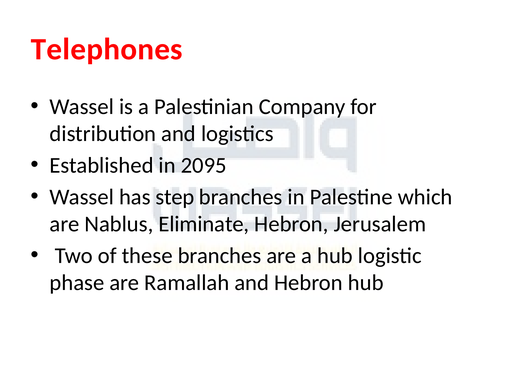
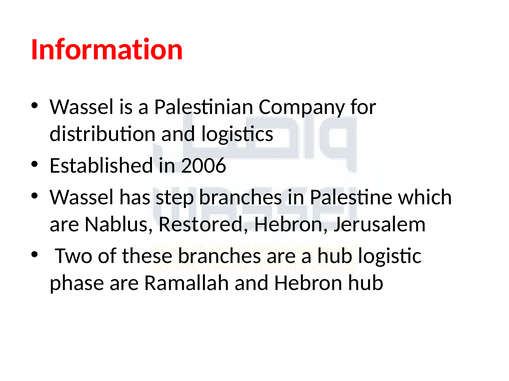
Telephones: Telephones -> Information
2095: 2095 -> 2006
Eliminate: Eliminate -> Restored
